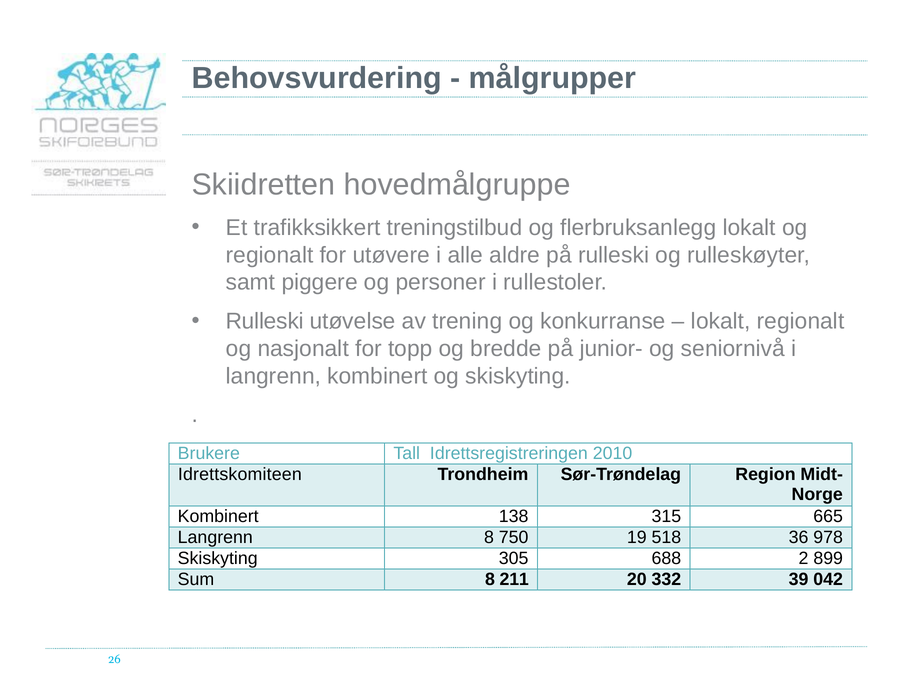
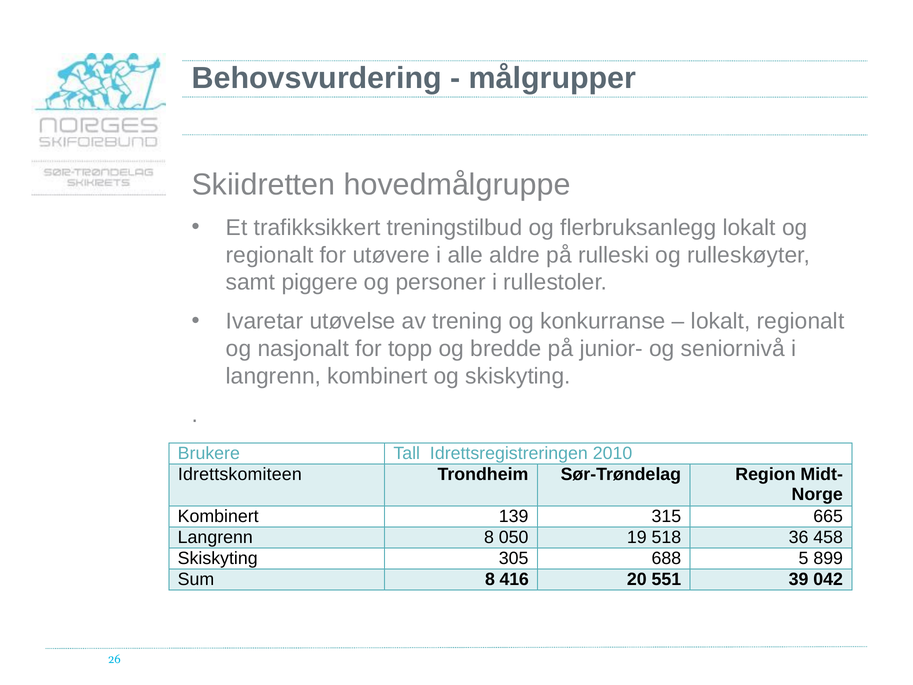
Rulleski at (265, 321): Rulleski -> Ivaretar
138: 138 -> 139
750: 750 -> 050
978: 978 -> 458
2: 2 -> 5
211: 211 -> 416
332: 332 -> 551
